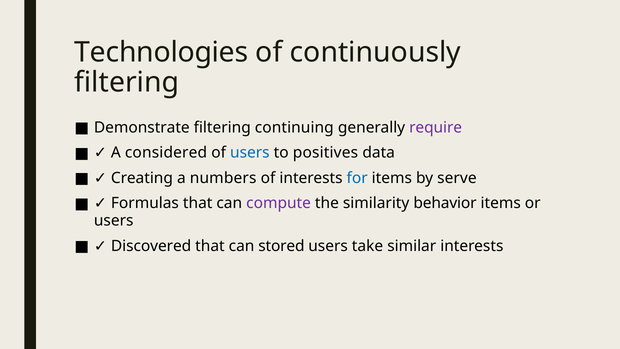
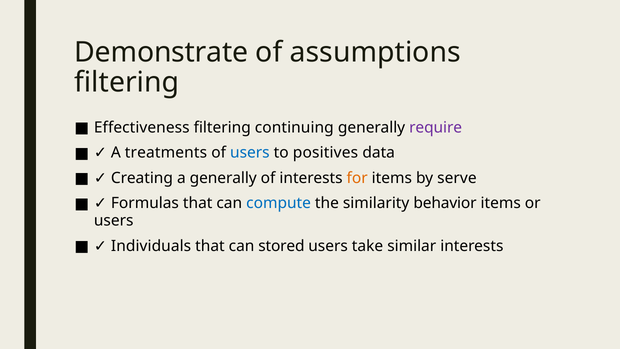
Technologies: Technologies -> Demonstrate
continuously: continuously -> assumptions
Demonstrate: Demonstrate -> Effectiveness
considered: considered -> treatments
a numbers: numbers -> generally
for colour: blue -> orange
compute colour: purple -> blue
Discovered: Discovered -> Individuals
